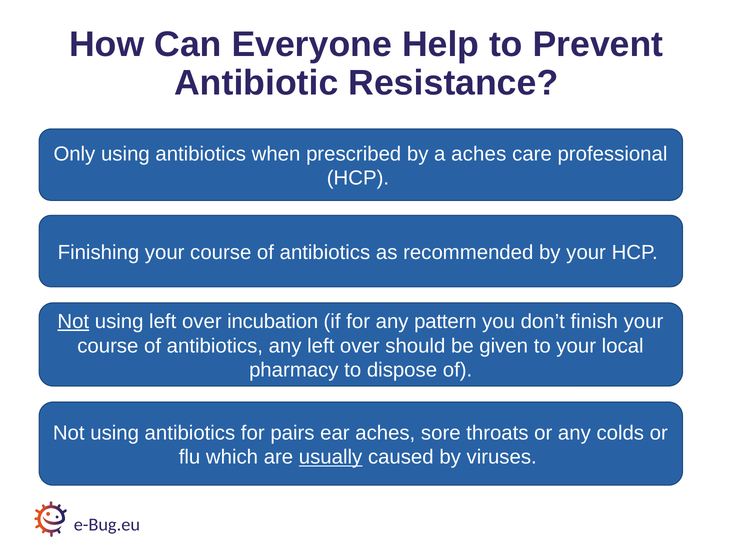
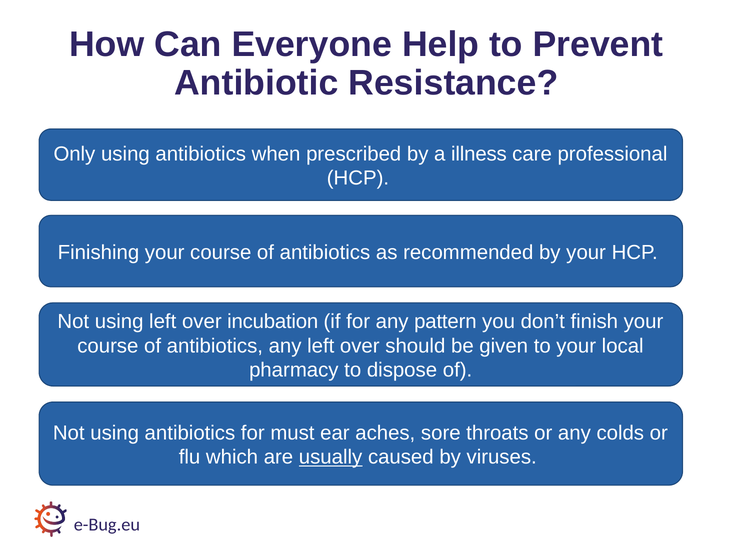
a aches: aches -> illness
Not at (73, 322) underline: present -> none
pairs: pairs -> must
